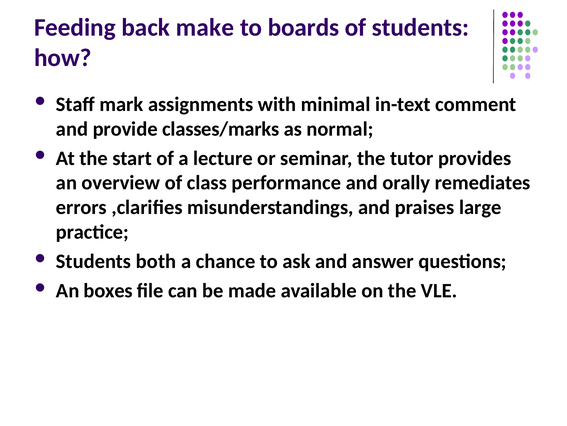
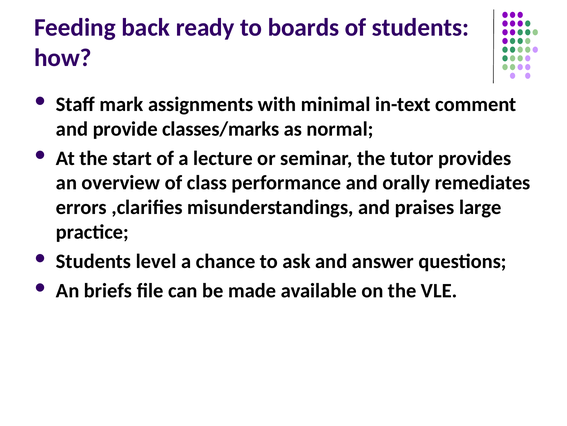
make: make -> ready
both: both -> level
boxes: boxes -> briefs
